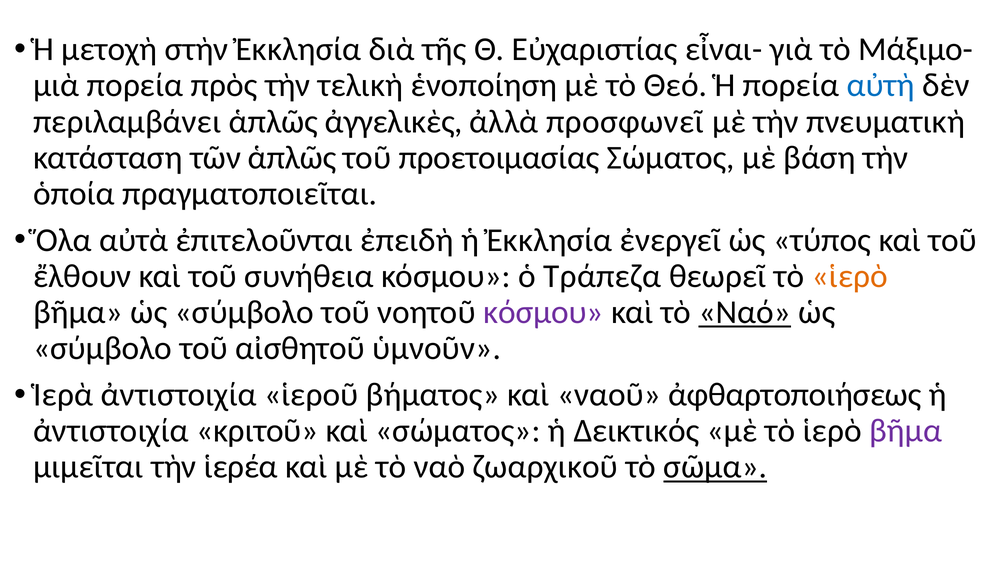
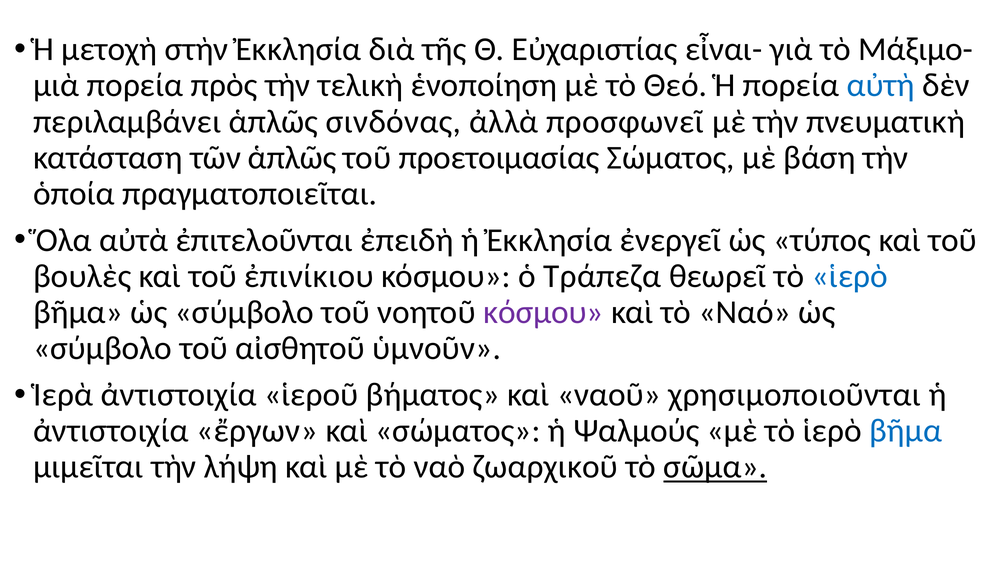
ἀγγελικὲς: ἀγγελικὲς -> σινδόνας
ἔλθουν: ἔλθουν -> βουλὲς
συνήθεια: συνήθεια -> ἐπινίκιου
ἱερὸ at (850, 276) colour: orange -> blue
Ναό underline: present -> none
ἀφθαρτοποιήσεως: ἀφθαρτοποιήσεως -> χρησιμοποιοῦνται
κριτοῦ: κριτοῦ -> ἔργων
Δεικτικός: Δεικτικός -> Ψαλμούς
βῆμα at (906, 431) colour: purple -> blue
ἱερέα: ἱερέα -> λήψη
